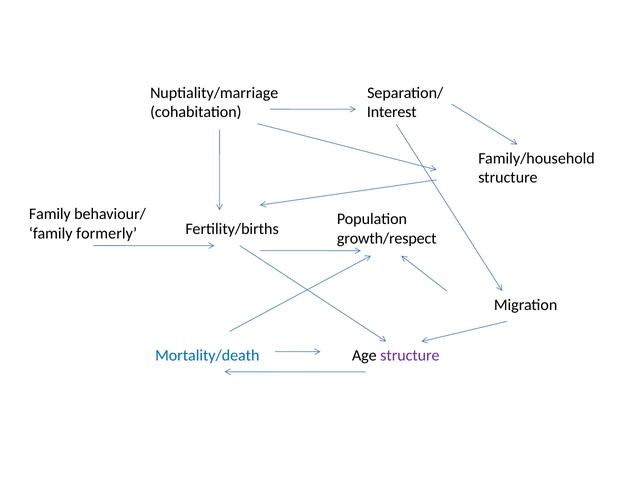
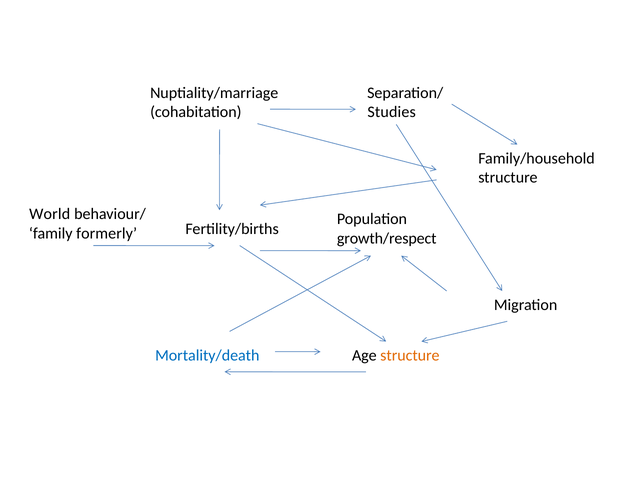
Interest: Interest -> Studies
Family at (50, 214): Family -> World
structure at (410, 355) colour: purple -> orange
